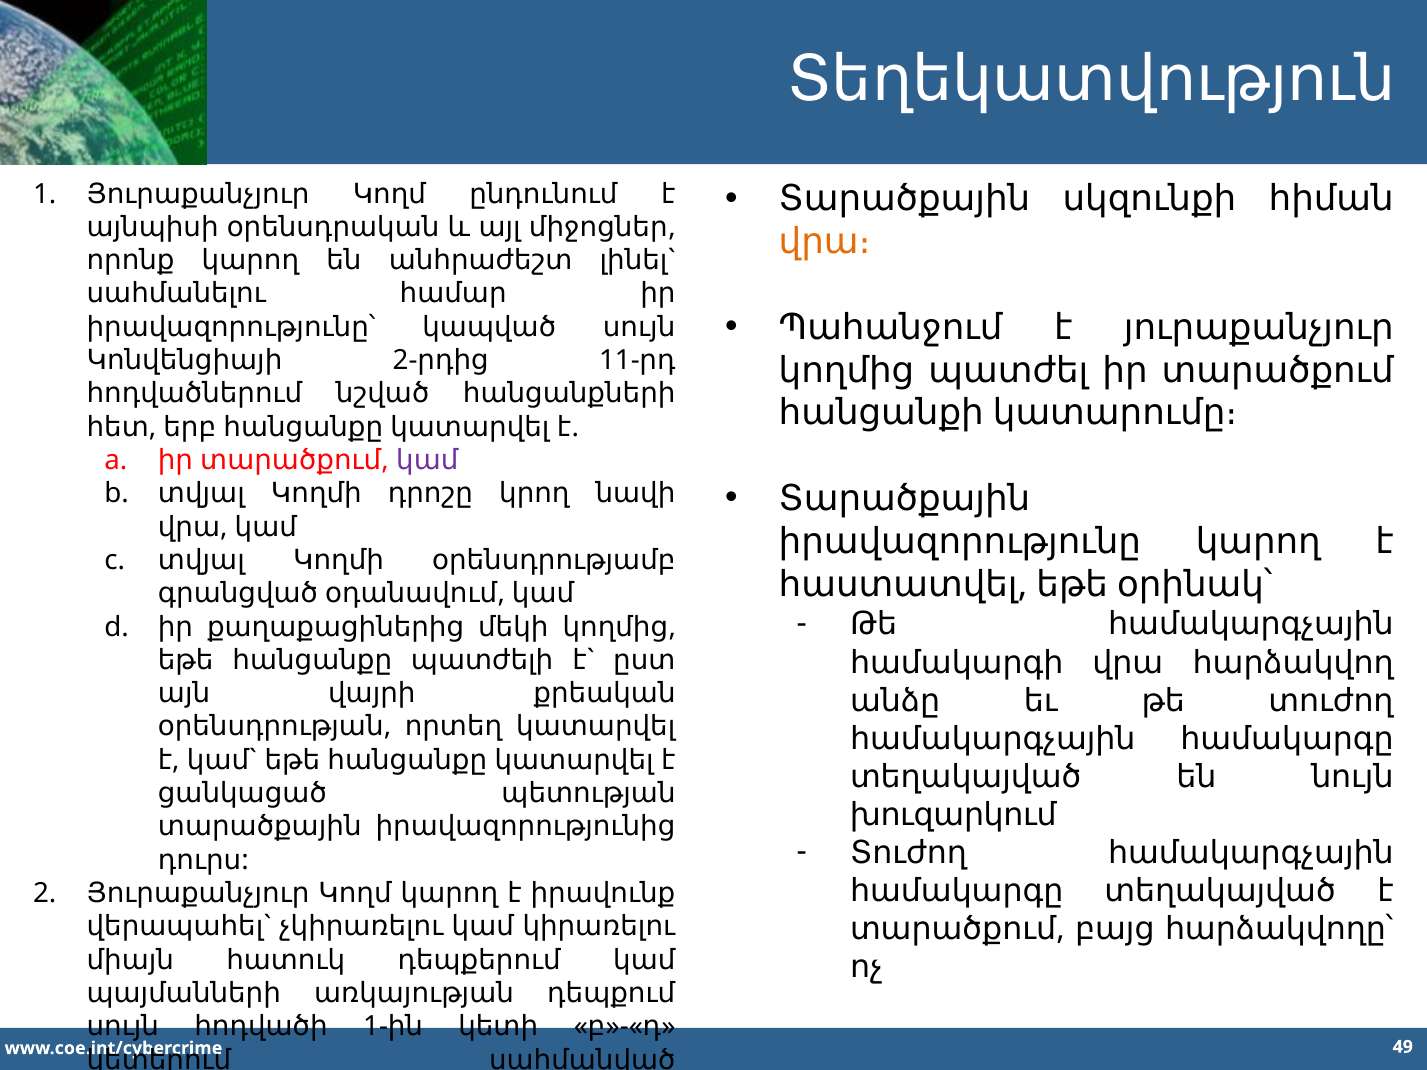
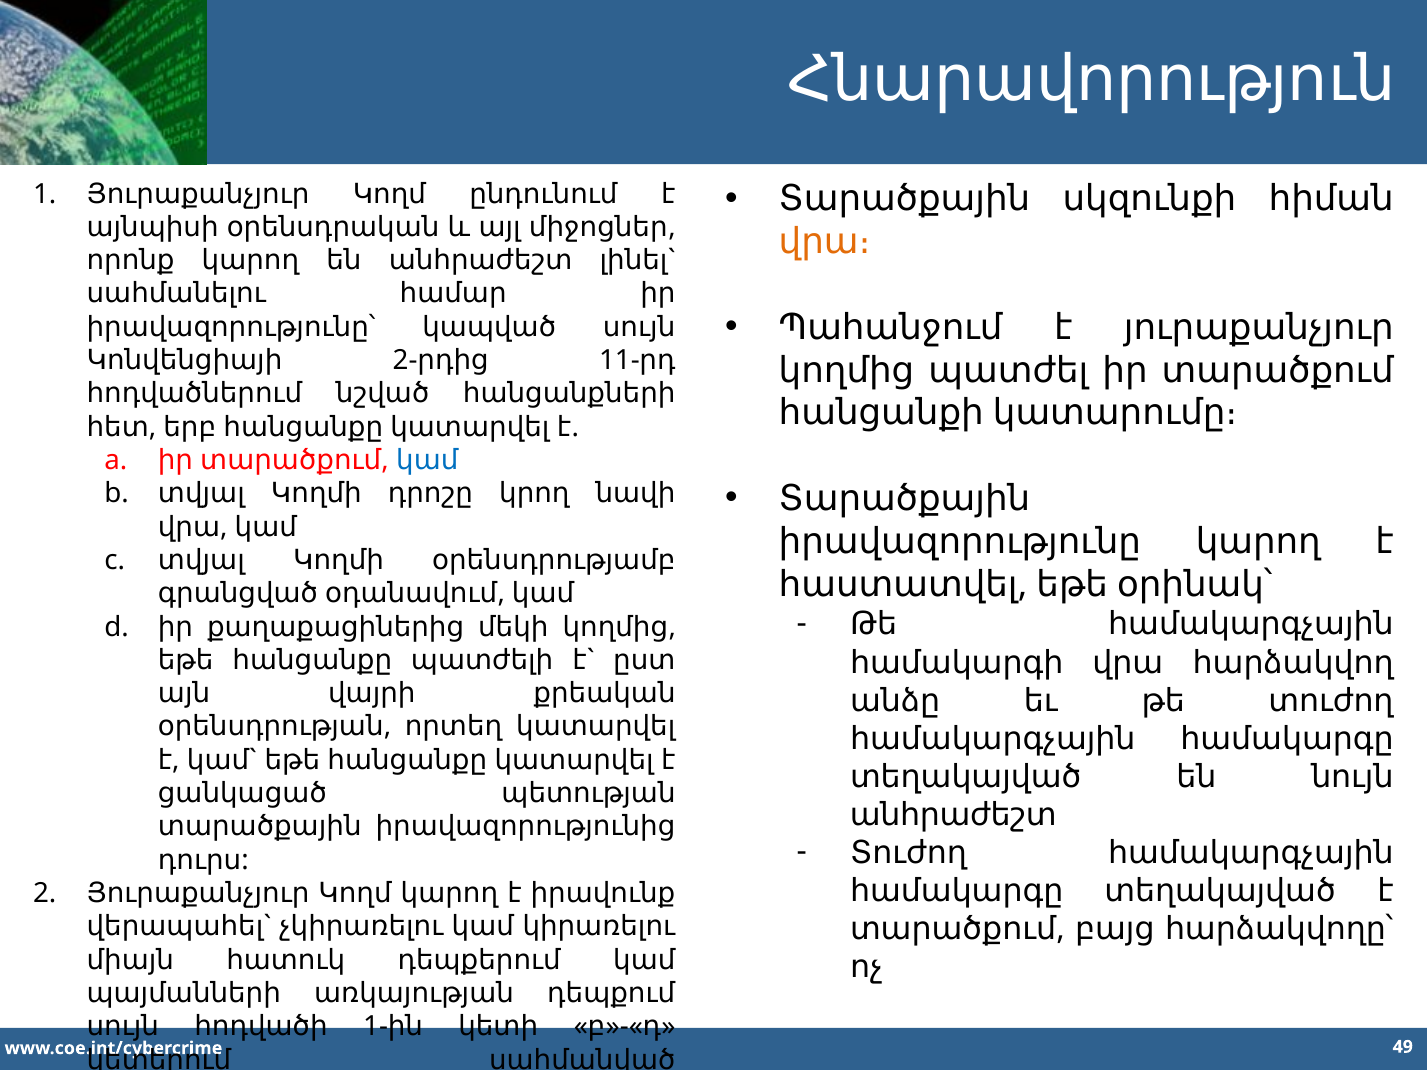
Տեղեկատվություն: Տեղեկատվություն -> Հնարավորություն
կամ at (427, 460) colour: purple -> blue
խուզարկում at (953, 815): խուզարկում -> անհրաժեշտ
